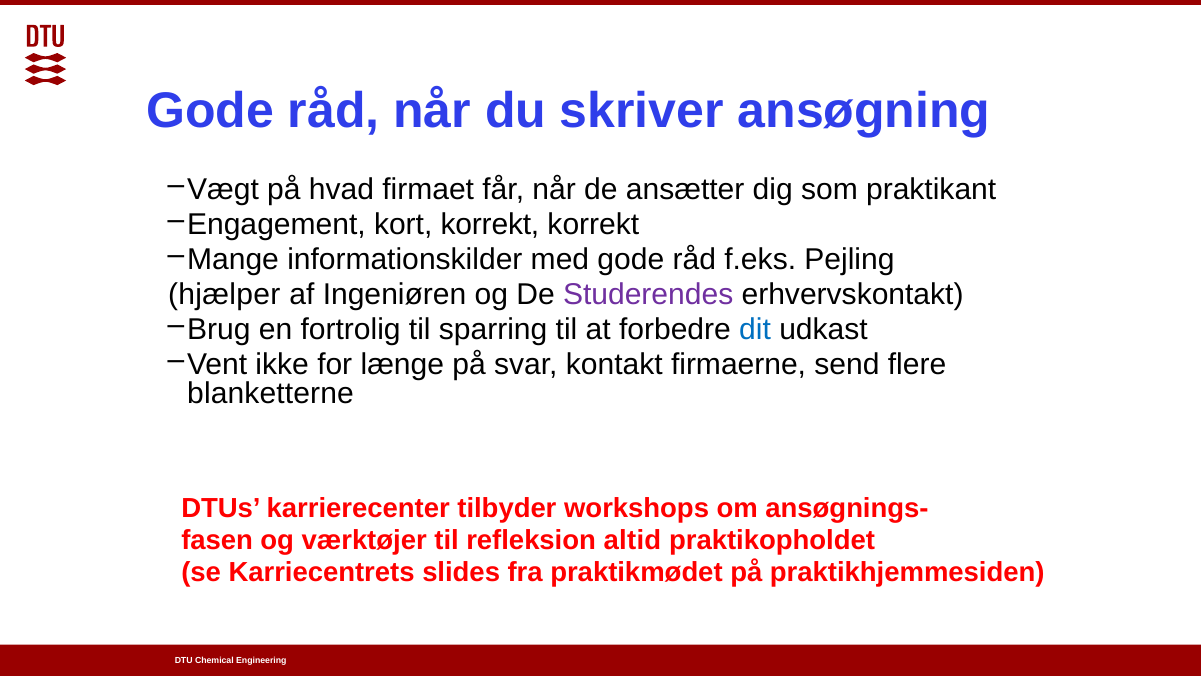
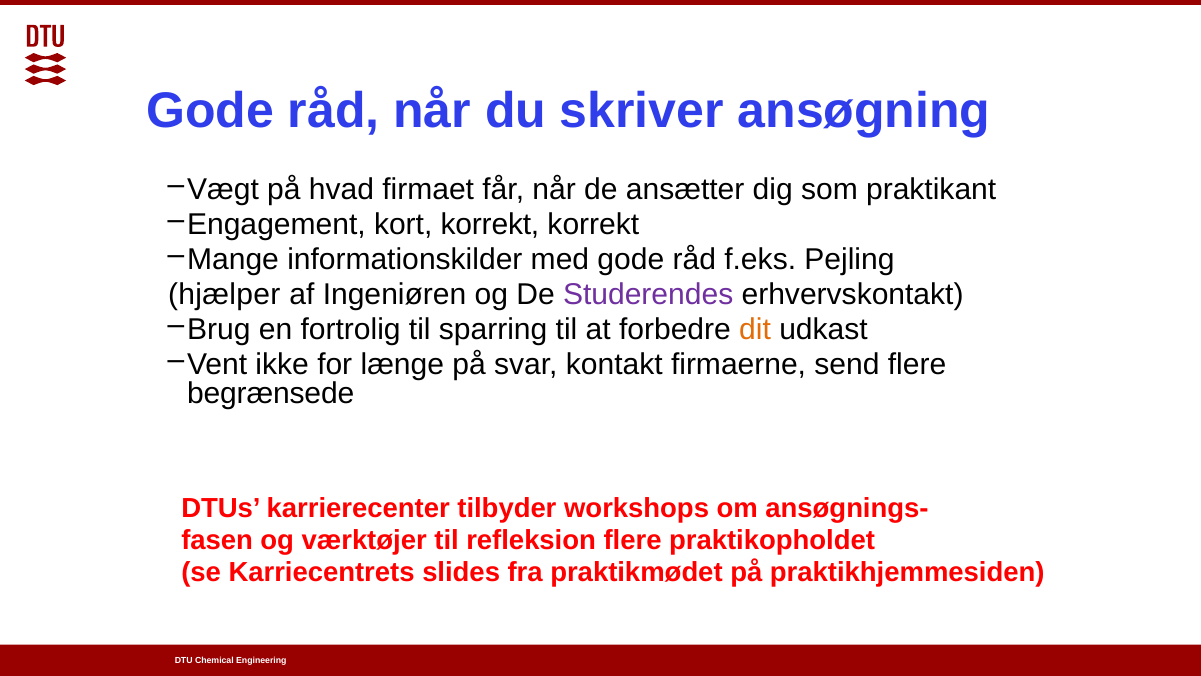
dit colour: blue -> orange
blanketterne: blanketterne -> begrænsede
refleksion altid: altid -> flere
